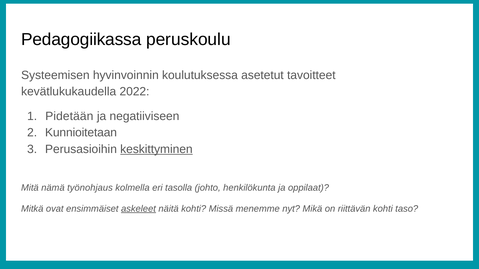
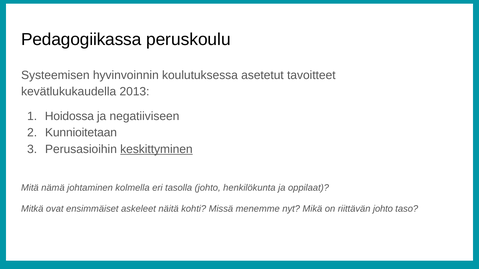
2022: 2022 -> 2013
Pidetään: Pidetään -> Hoidossa
työnohjaus: työnohjaus -> johtaminen
askeleet underline: present -> none
riittävän kohti: kohti -> johto
